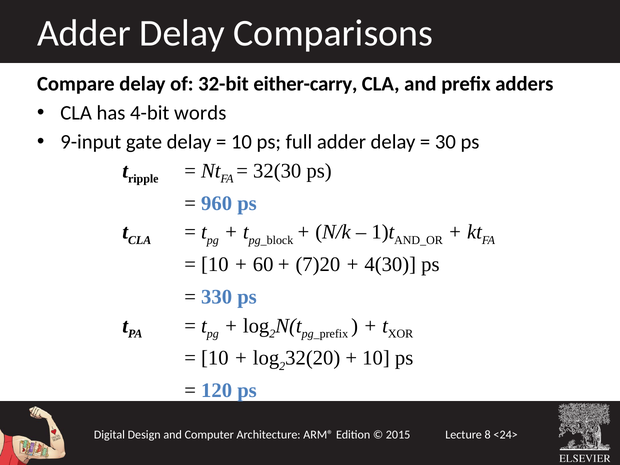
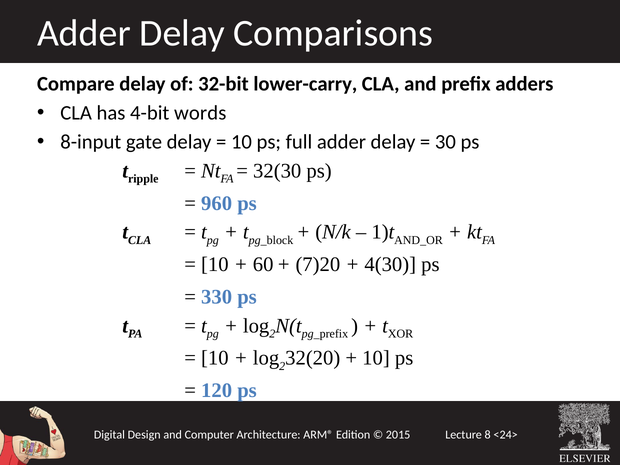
either-carry: either-carry -> lower-carry
9-input: 9-input -> 8-input
